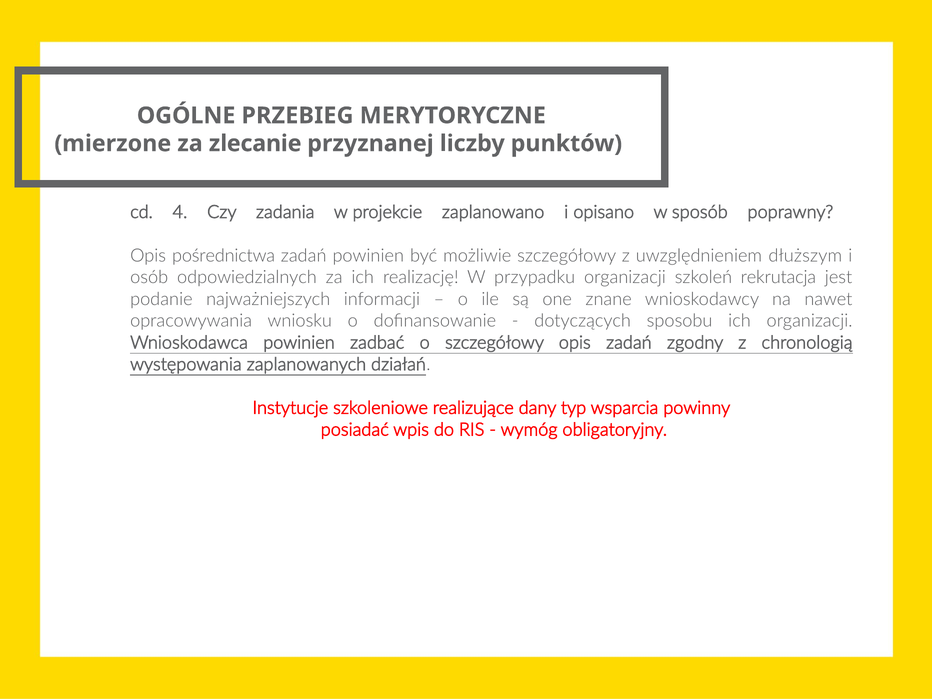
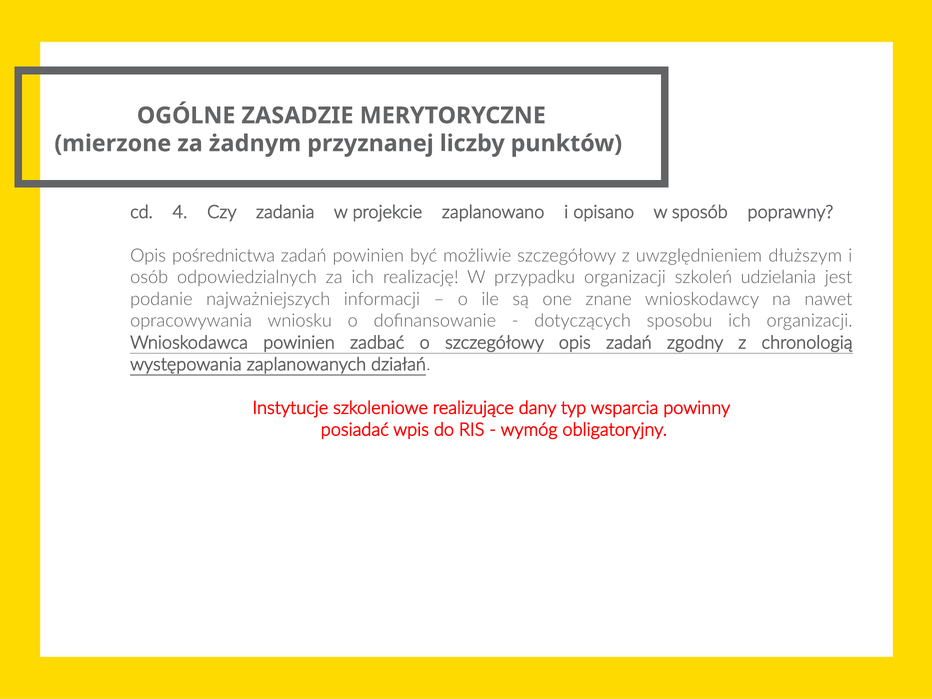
PRZEBIEG: PRZEBIEG -> ZASADZIE
zlecanie: zlecanie -> żadnym
rekrutacja: rekrutacja -> udzielania
